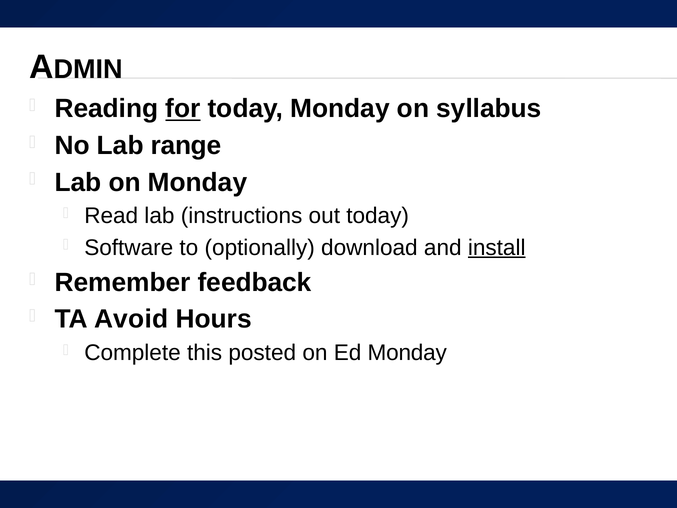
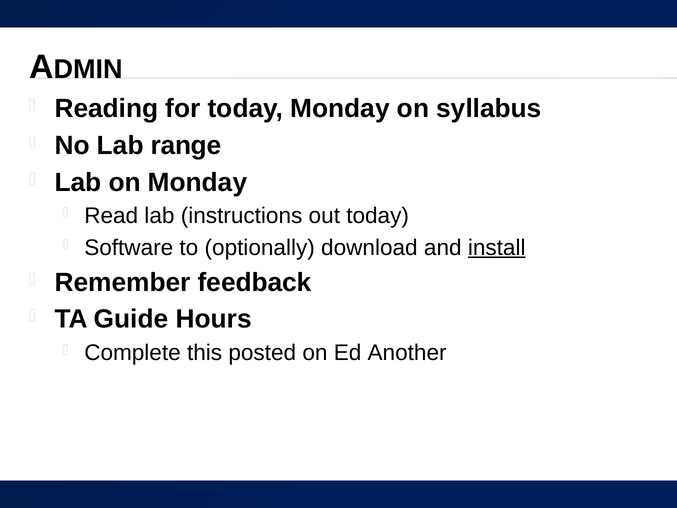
for underline: present -> none
Avoid: Avoid -> Guide
Ed Monday: Monday -> Another
